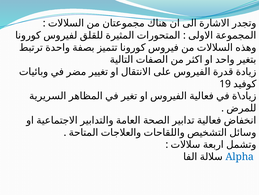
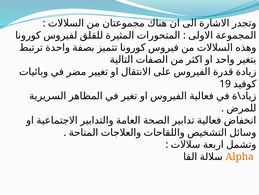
Alpha colour: blue -> orange
